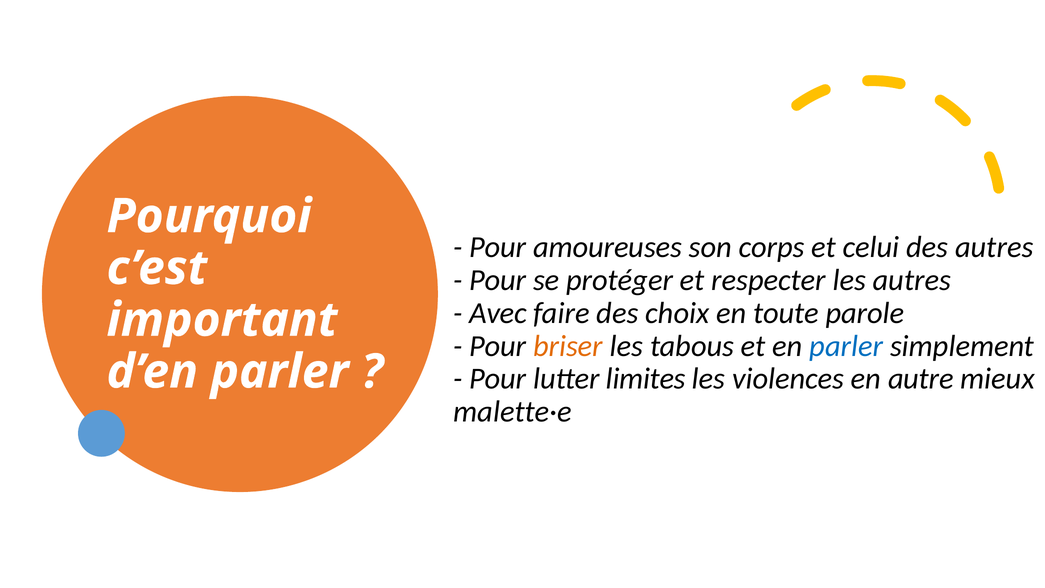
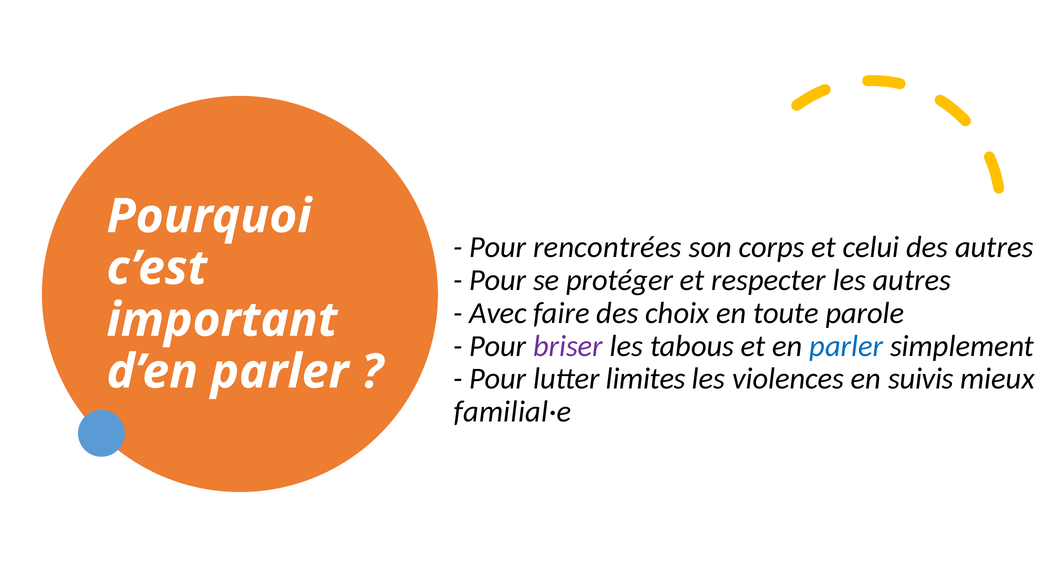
amoureuses: amoureuses -> rencontrées
briser colour: orange -> purple
autre: autre -> suivis
malette·e: malette·e -> familial·e
